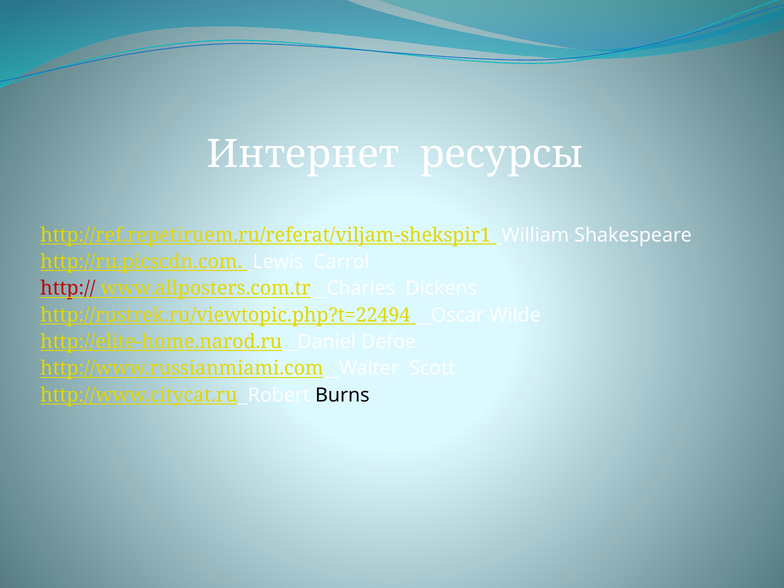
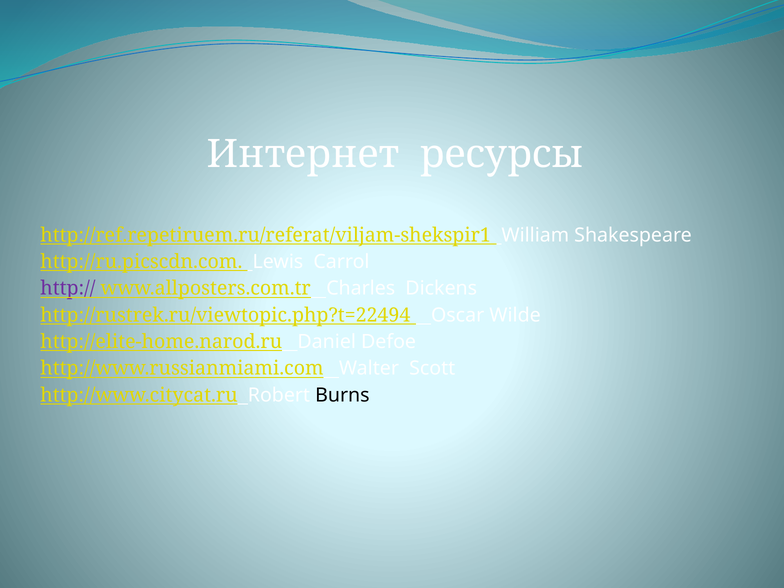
http:// colour: red -> purple
